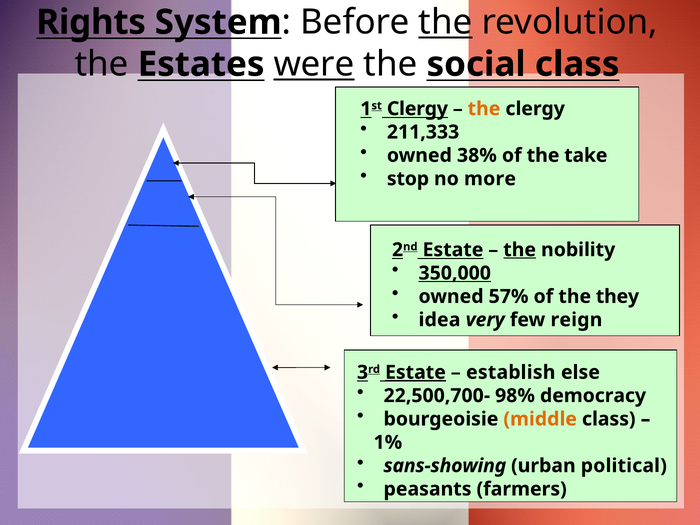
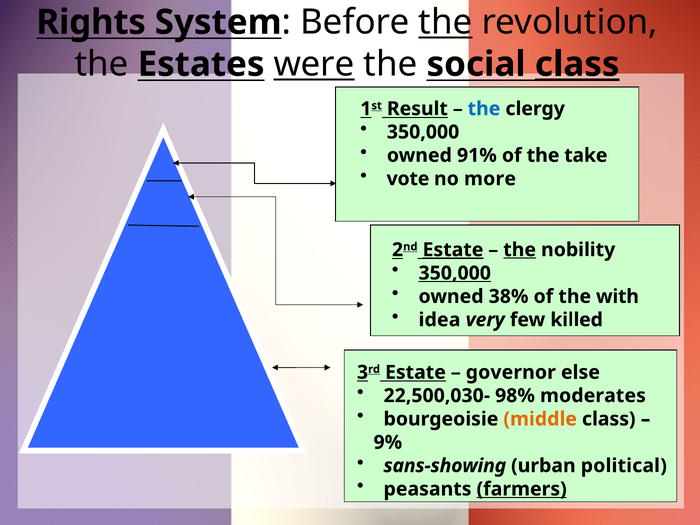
class at (577, 64) underline: none -> present
1st Clergy: Clergy -> Result
the at (484, 109) colour: orange -> blue
211,333 at (423, 132): 211,333 -> 350,000
38%: 38% -> 91%
stop: stop -> vote
Estate at (453, 250) underline: none -> present
57%: 57% -> 38%
they: they -> with
reign: reign -> killed
Estate at (415, 372) underline: present -> none
establish: establish -> governor
22,500,700-: 22,500,700- -> 22,500,030-
democracy: democracy -> moderates
1%: 1% -> 9%
farmers underline: none -> present
